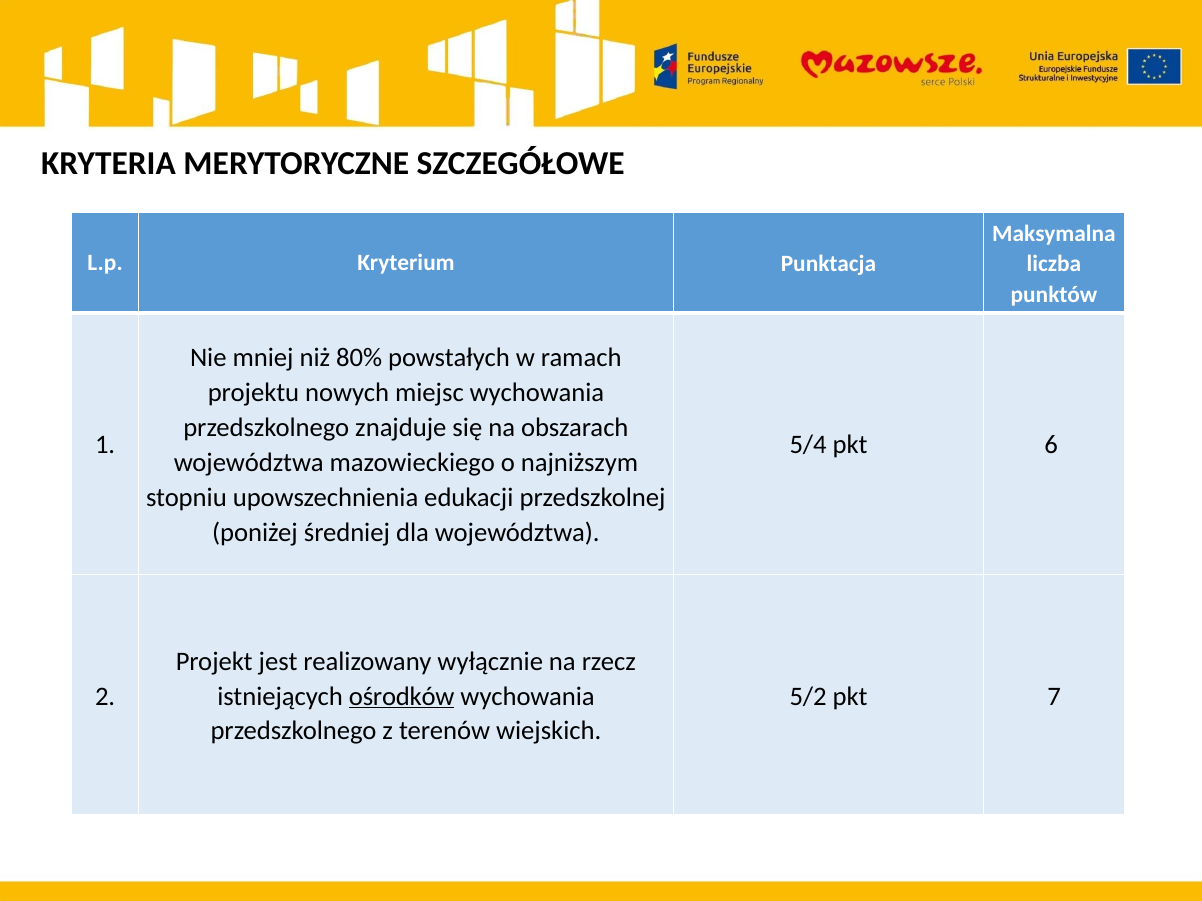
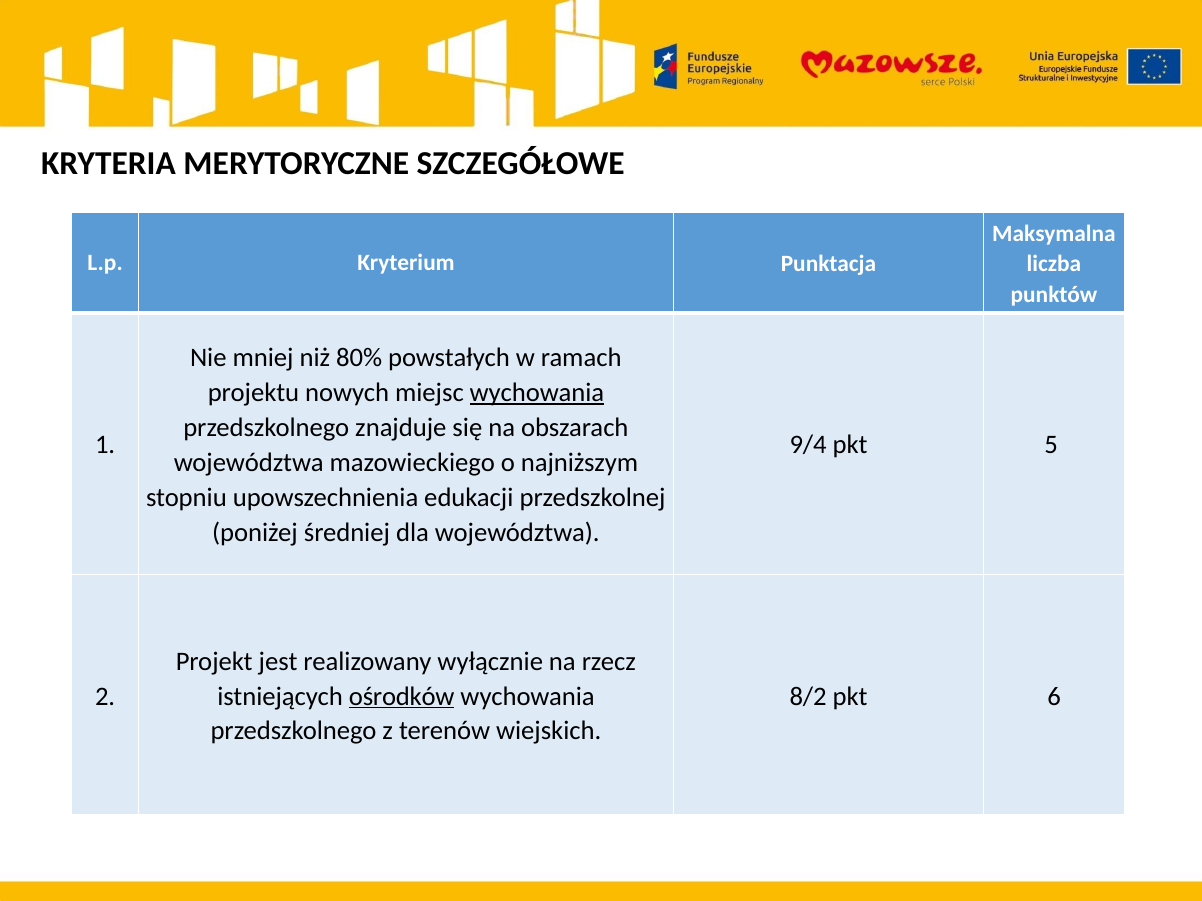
wychowania at (537, 393) underline: none -> present
5/4: 5/4 -> 9/4
6: 6 -> 5
5/2: 5/2 -> 8/2
7: 7 -> 6
